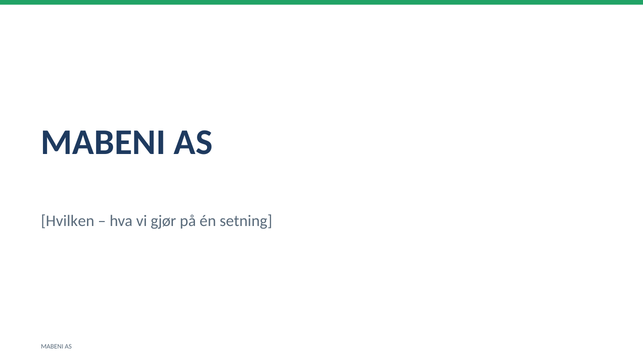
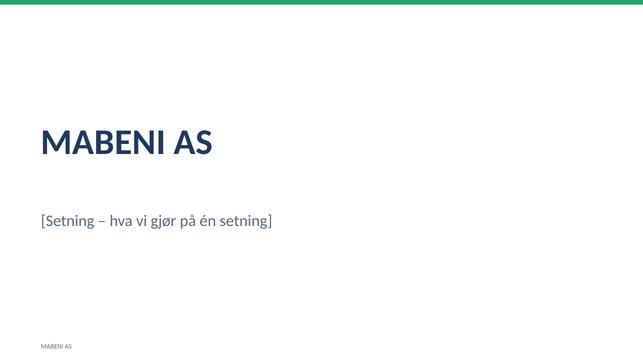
Hvilken at (68, 221): Hvilken -> Setning
